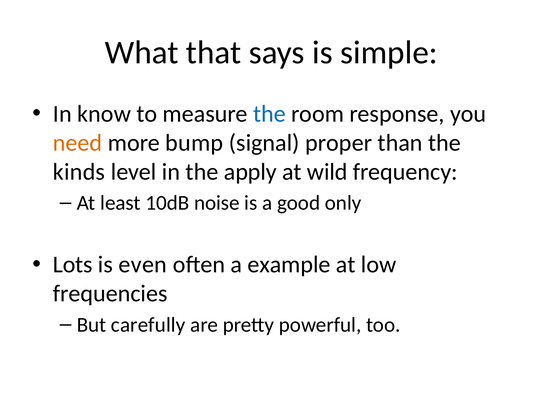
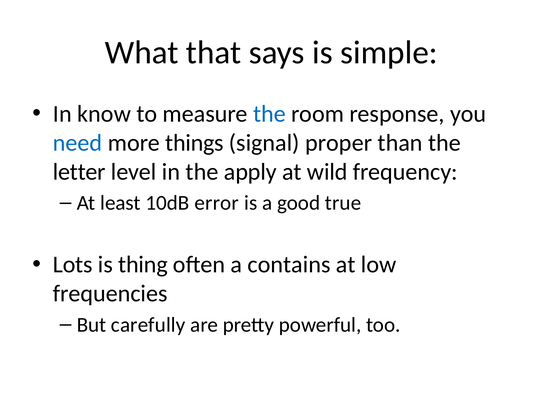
need colour: orange -> blue
bump: bump -> things
kinds: kinds -> letter
noise: noise -> error
only: only -> true
even: even -> thing
example: example -> contains
